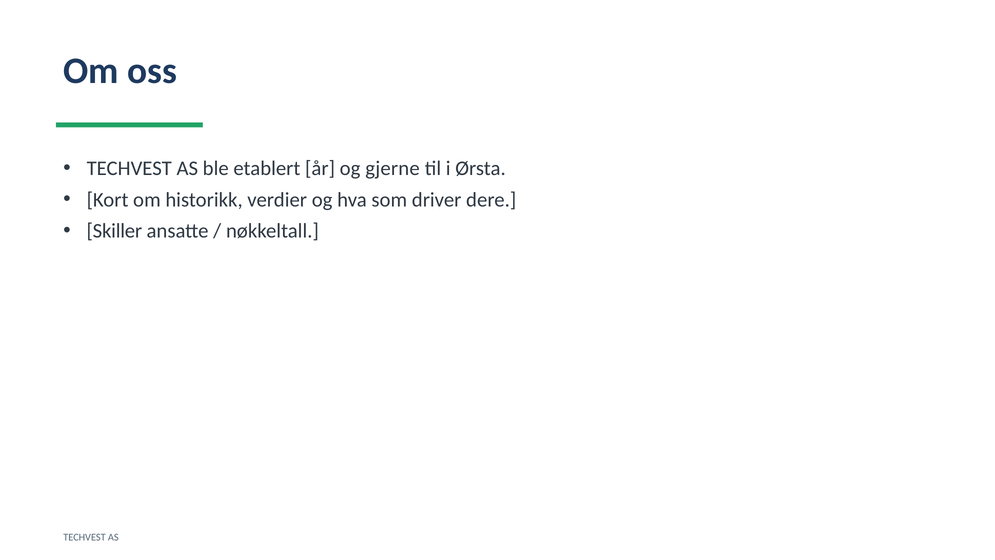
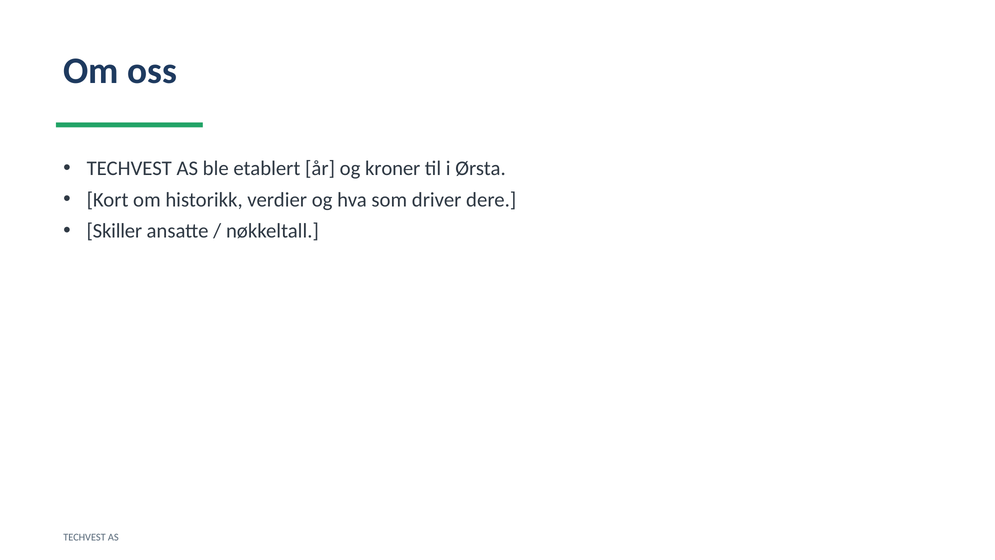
gjerne: gjerne -> kroner
